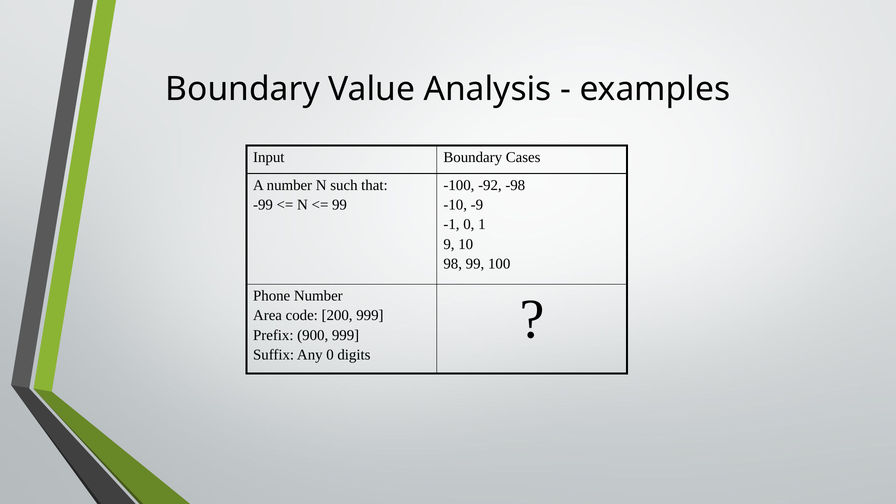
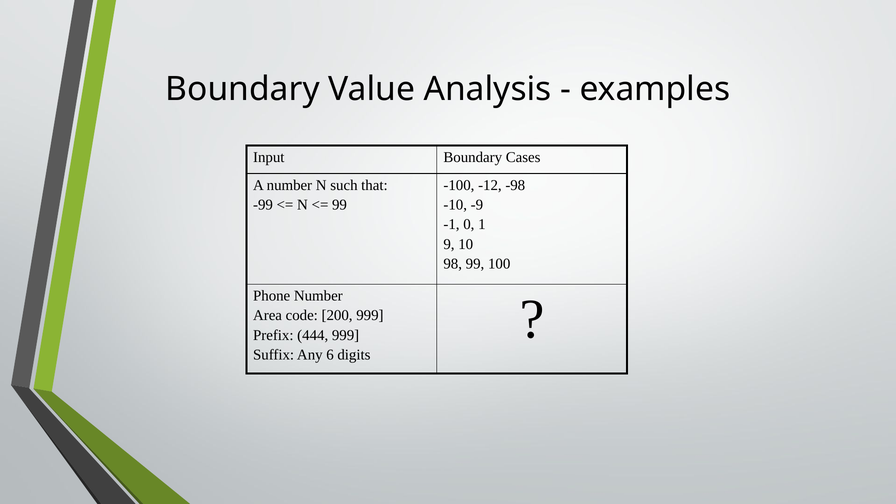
-92: -92 -> -12
900: 900 -> 444
Any 0: 0 -> 6
